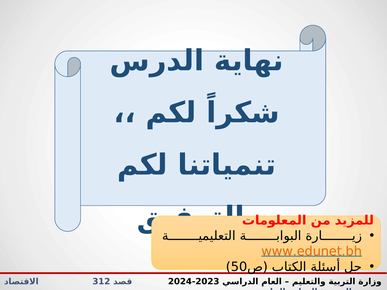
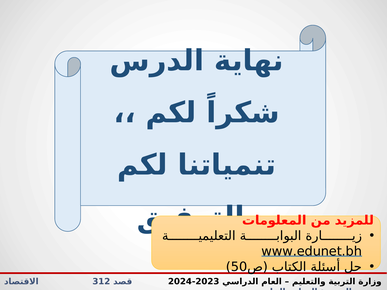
www.edunet.bh colour: orange -> black
